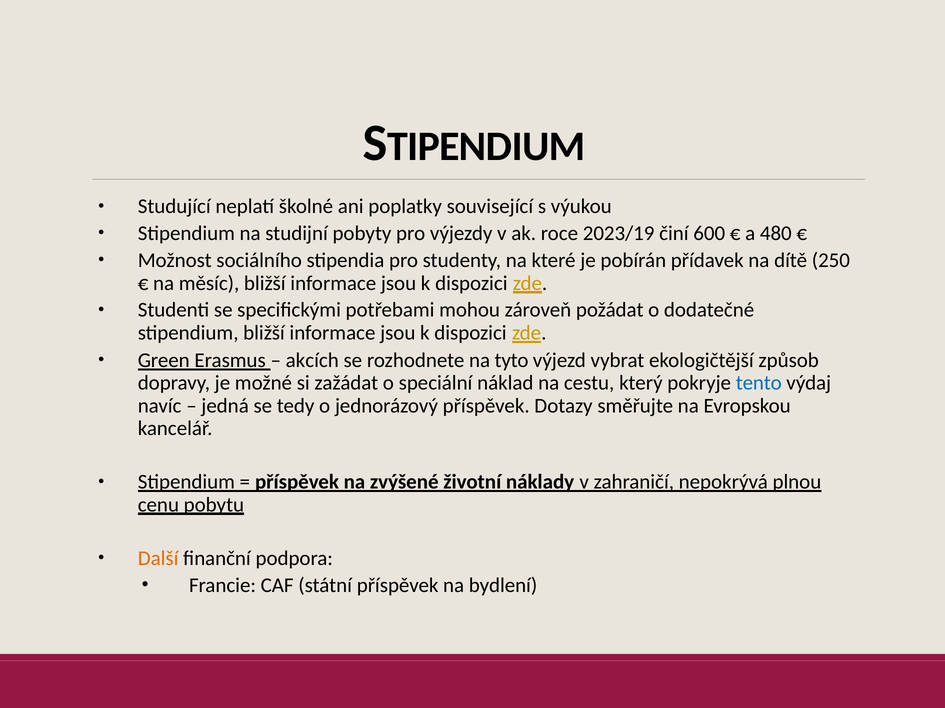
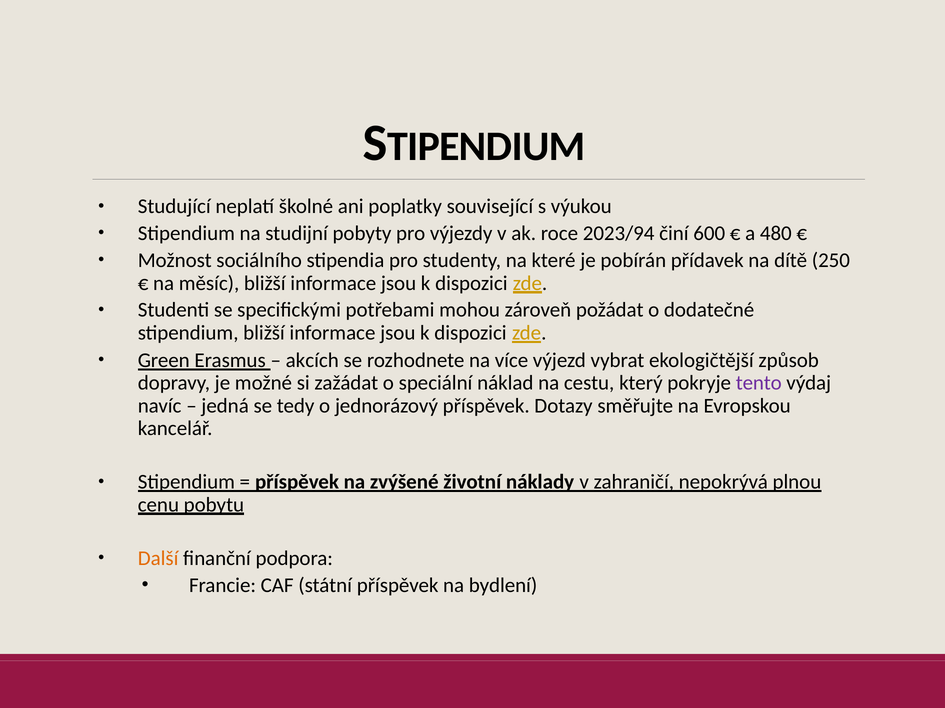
2023/19: 2023/19 -> 2023/94
tyto: tyto -> více
tento colour: blue -> purple
